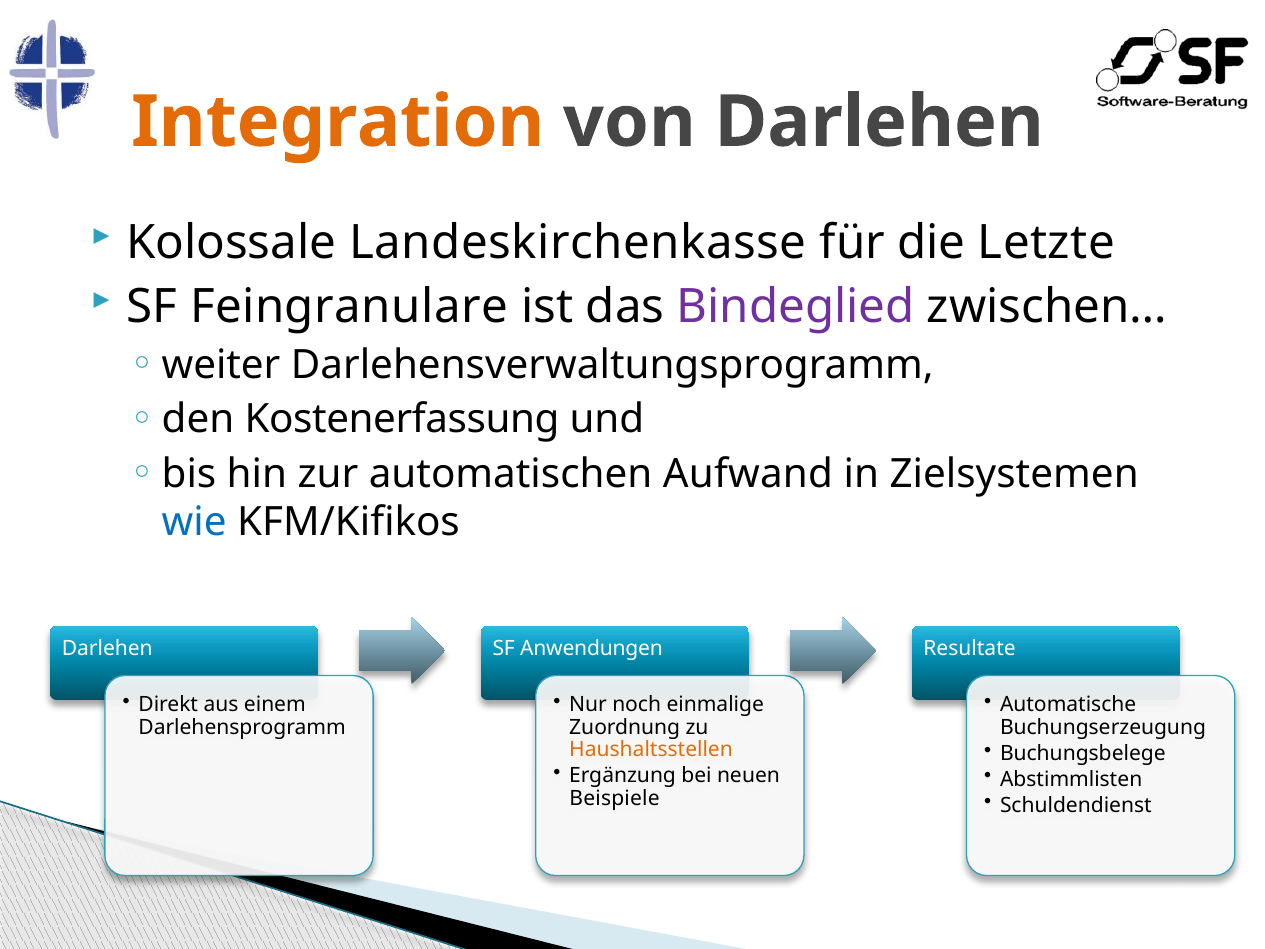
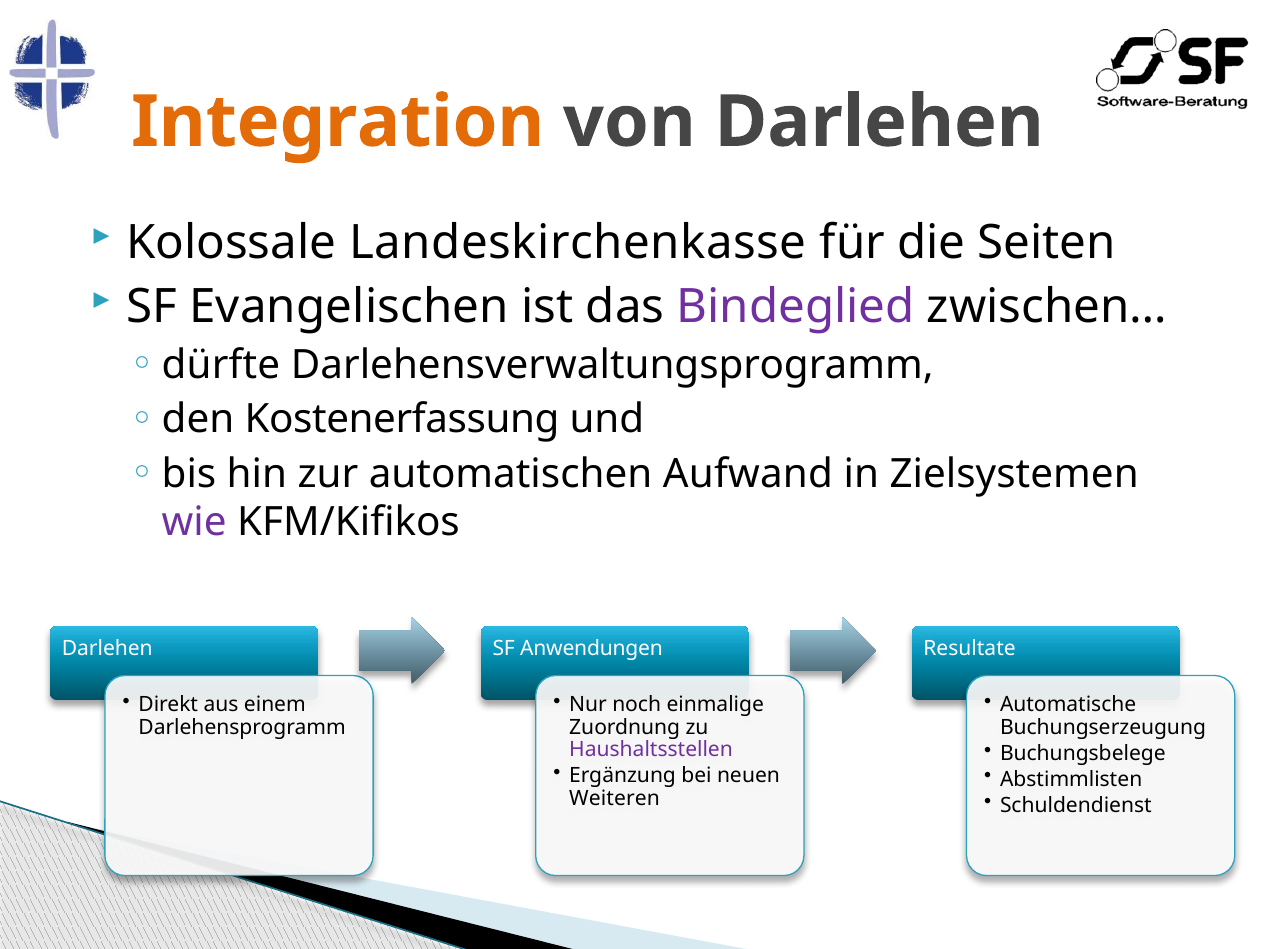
Letzte: Letzte -> Seiten
Feingranulare: Feingranulare -> Evangelischen
weiter: weiter -> dürfte
wie colour: blue -> purple
Haushaltsstellen colour: orange -> purple
Beispiele: Beispiele -> Weiteren
